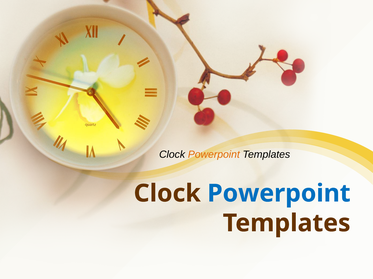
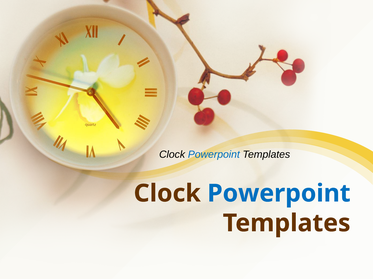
Powerpoint at (214, 155) colour: orange -> blue
